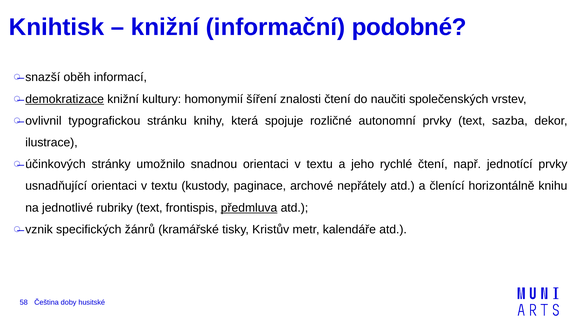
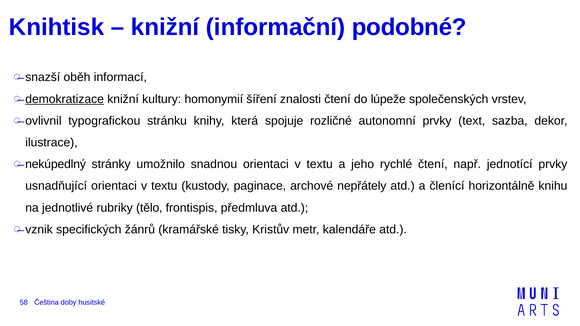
naučiti: naučiti -> lúpeže
účinkových: účinkových -> nekúpedlný
rubriky text: text -> tělo
předmluva underline: present -> none
